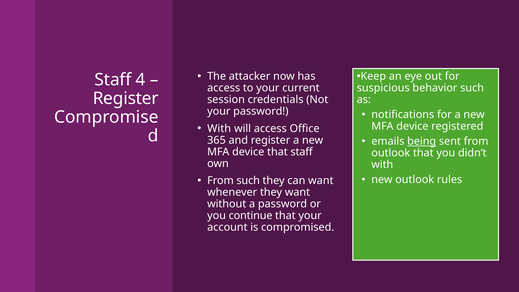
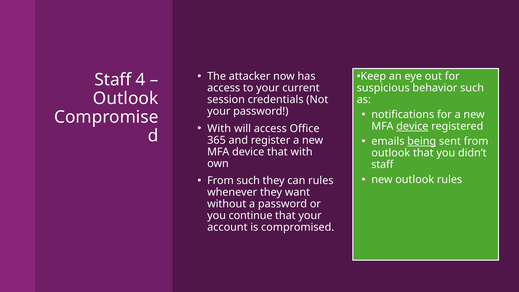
Register at (126, 98): Register -> Outlook
device at (412, 126) underline: none -> present
that staff: staff -> with
with at (382, 165): with -> staff
can want: want -> rules
